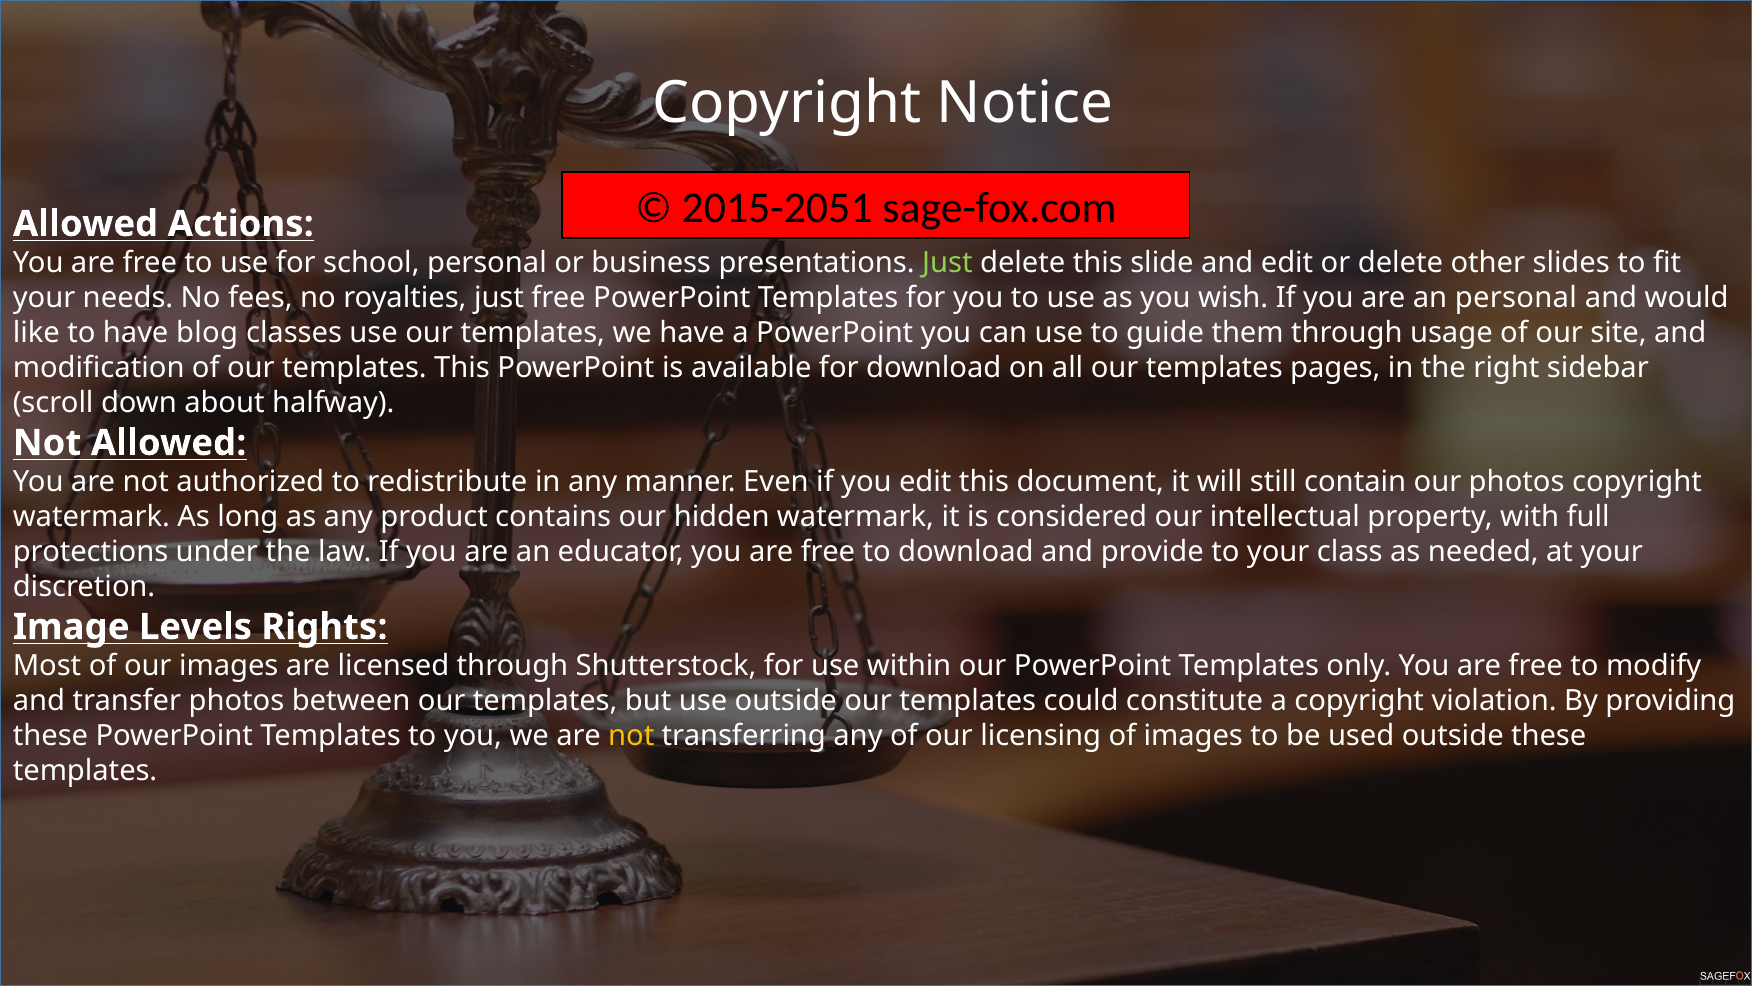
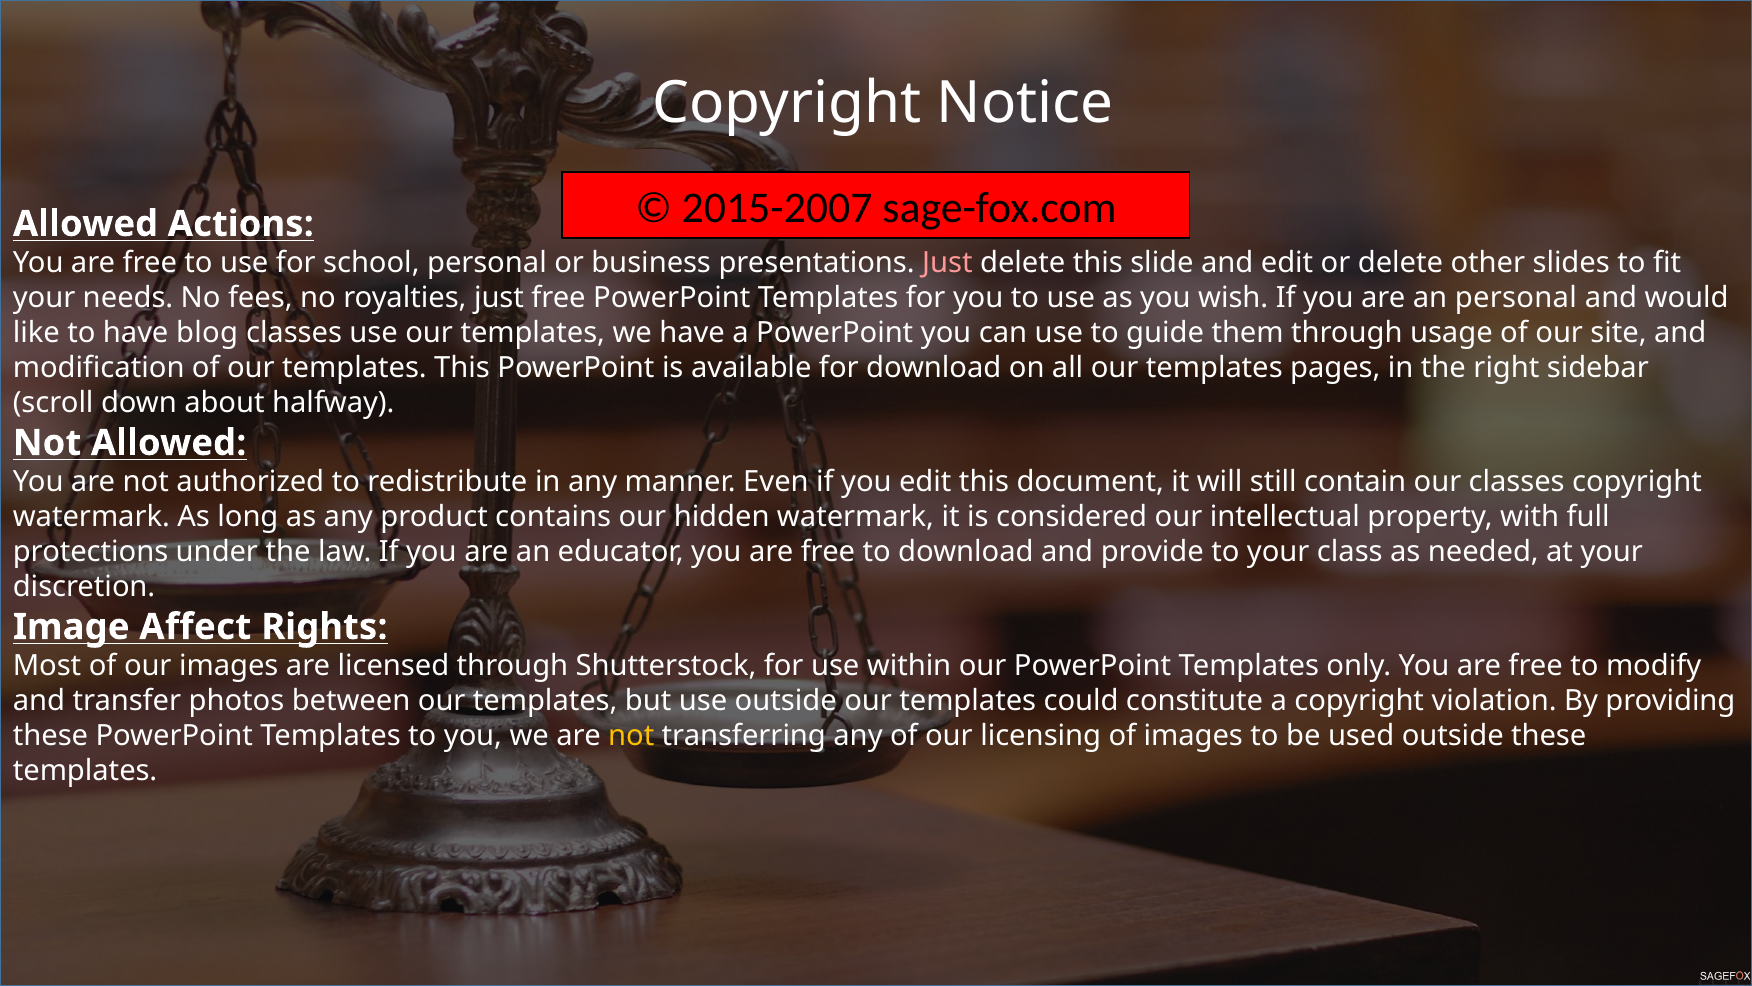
2015-2051: 2015-2051 -> 2015-2007
Just at (947, 263) colour: light green -> pink
our photos: photos -> classes
Levels: Levels -> Affect
